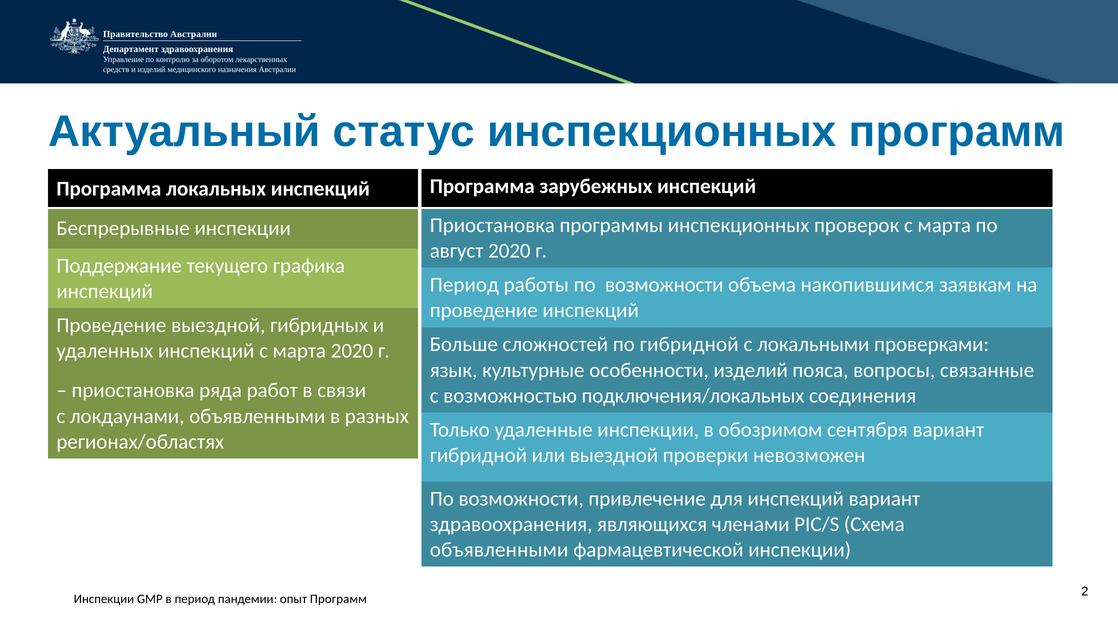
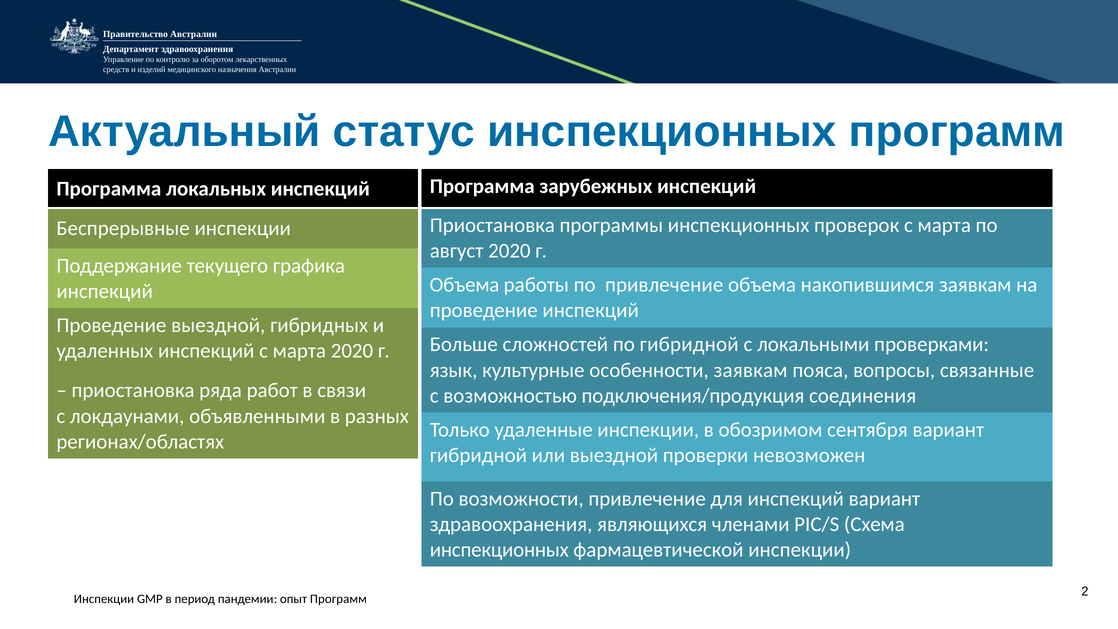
Период at (464, 285): Период -> Объема
работы по возможности: возможности -> привлечение
особенности изделий: изделий -> заявкам
подключения/локальных: подключения/локальных -> подключения/продукция
объявленными at (499, 550): объявленными -> инспекционных
